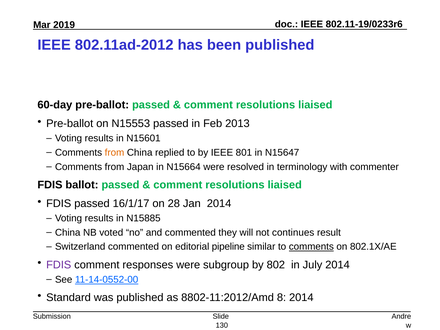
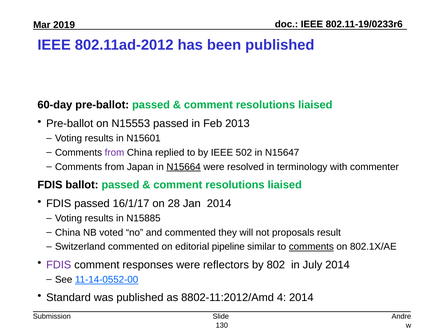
from at (115, 153) colour: orange -> purple
801: 801 -> 502
N15664 underline: none -> present
continues: continues -> proposals
subgroup: subgroup -> reflectors
8: 8 -> 4
